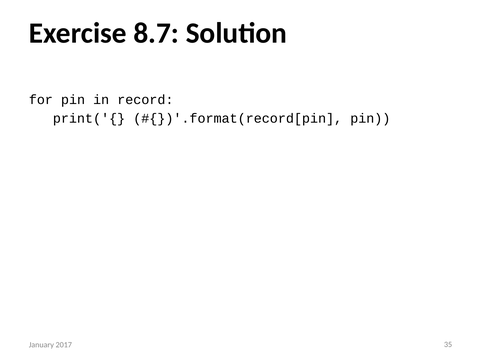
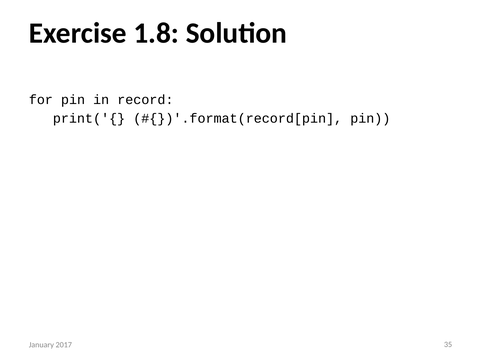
8.7: 8.7 -> 1.8
